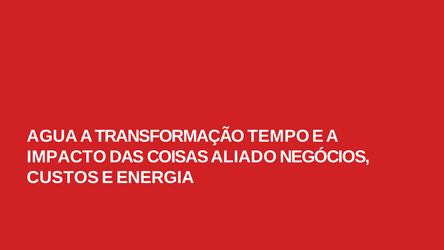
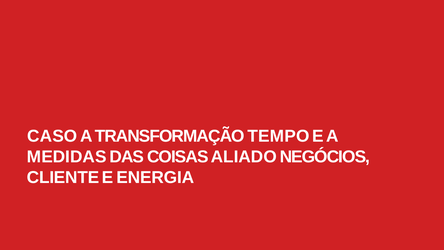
AGUA: AGUA -> CASO
IMPACTO: IMPACTO -> MEDIDAS
CUSTOS: CUSTOS -> CLIENTE
